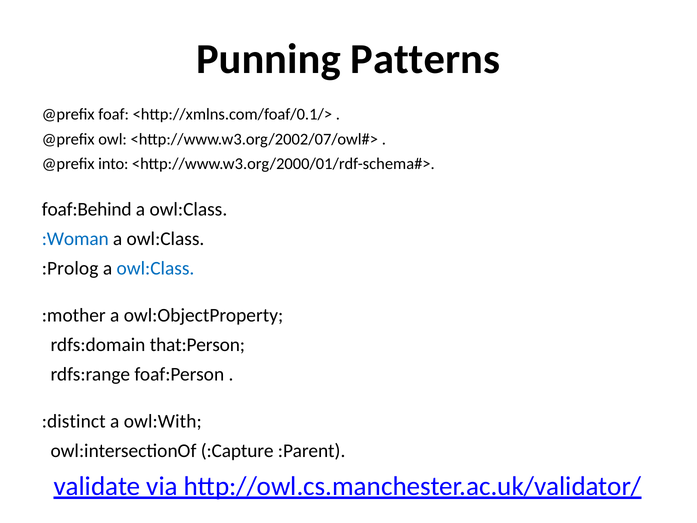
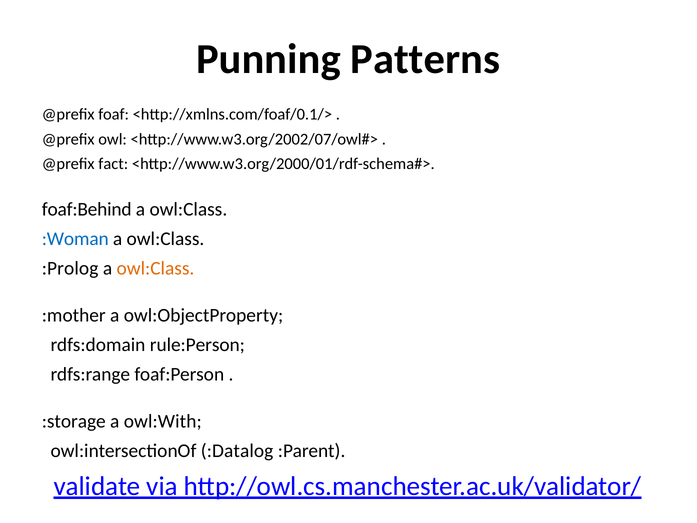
into: into -> fact
owl:Class at (155, 268) colour: blue -> orange
that:Person: that:Person -> rule:Person
:distinct: :distinct -> :storage
:Capture: :Capture -> :Datalog
